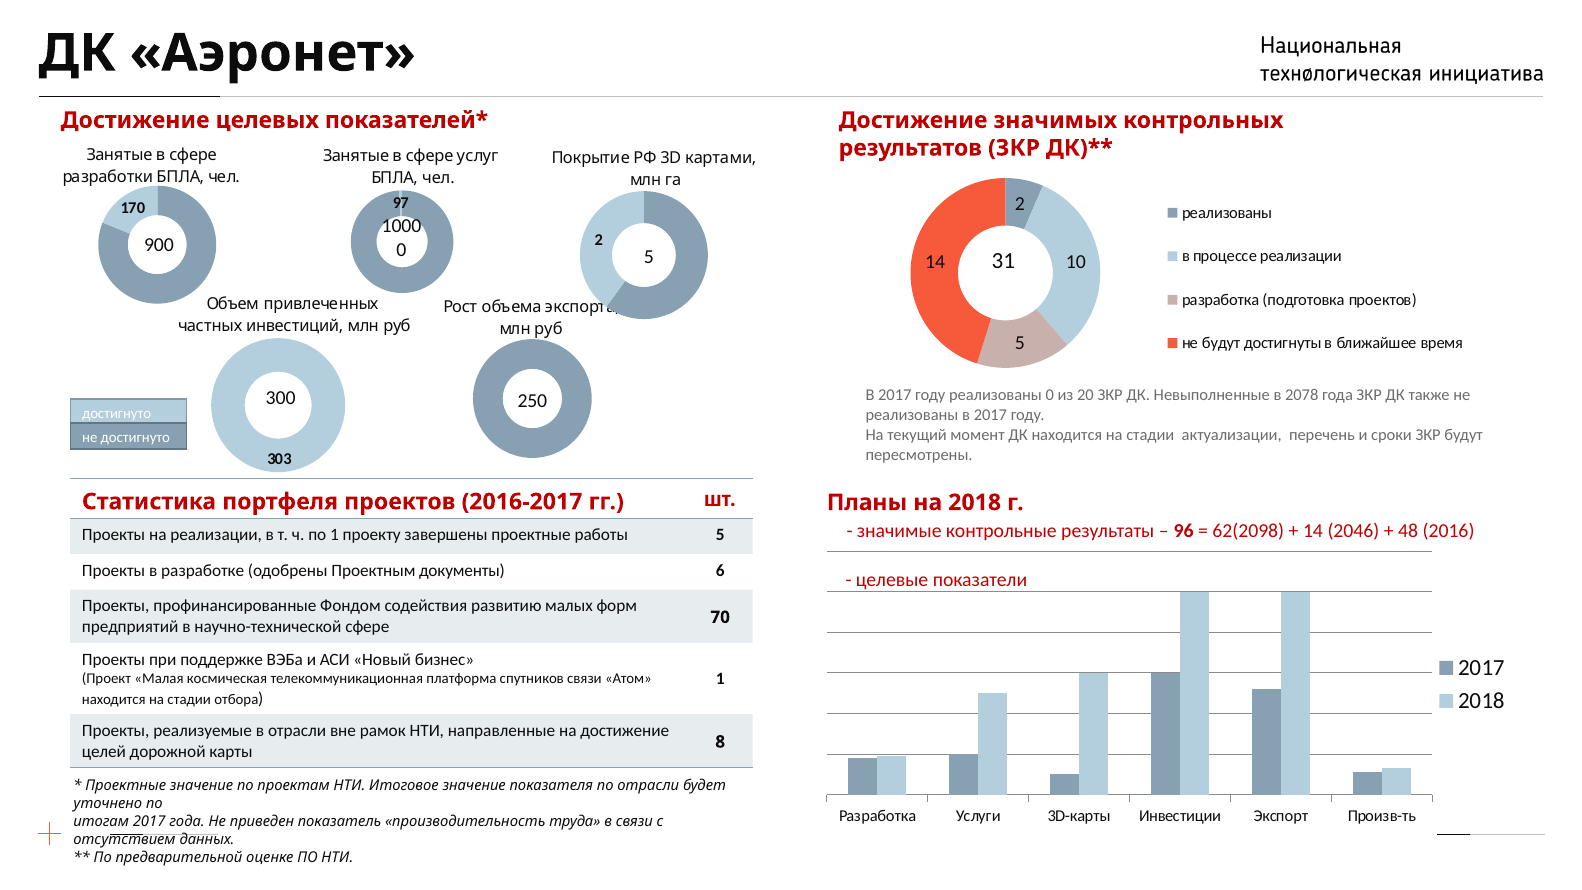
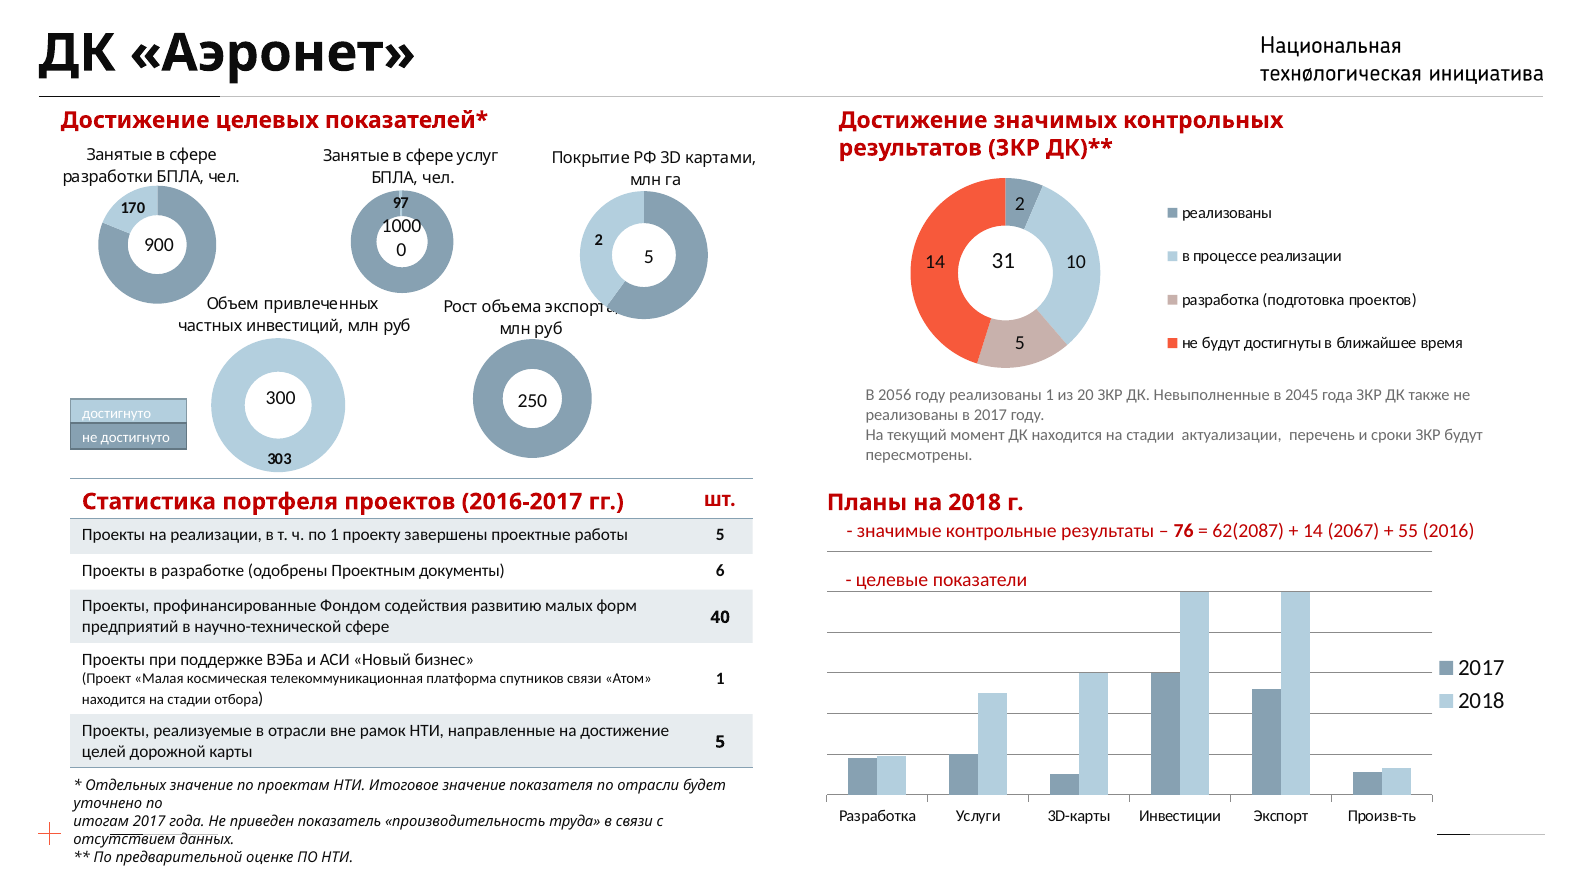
2017 at (895, 395): 2017 -> 2056
реализованы 0: 0 -> 1
2078: 2078 -> 2045
96: 96 -> 76
62(2098: 62(2098 -> 62(2087
2046: 2046 -> 2067
48: 48 -> 55
70: 70 -> 40
карты 8: 8 -> 5
Проектные at (126, 786): Проектные -> Отдельных
